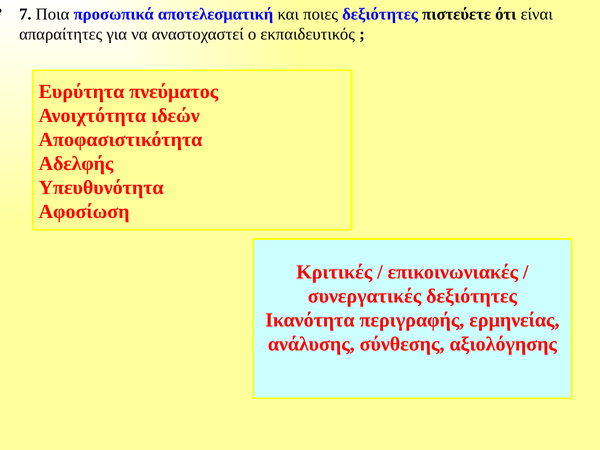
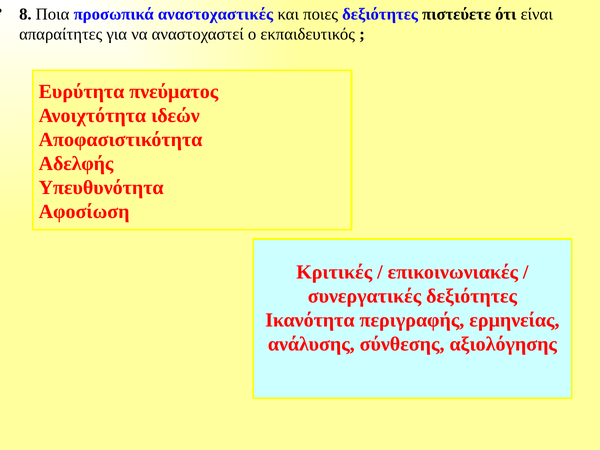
7: 7 -> 8
αποτελεσματική: αποτελεσματική -> αναστοχαστικές
